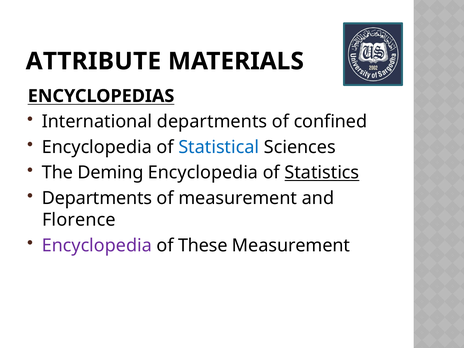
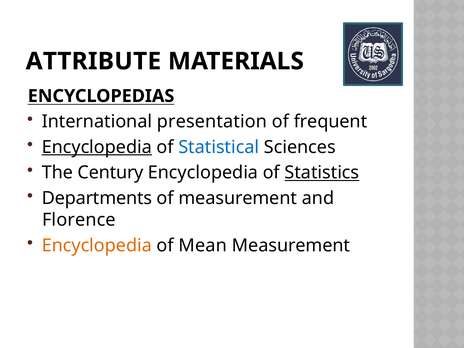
International departments: departments -> presentation
confined: confined -> frequent
Encyclopedia at (97, 147) underline: none -> present
Deming: Deming -> Century
Encyclopedia at (97, 245) colour: purple -> orange
These: These -> Mean
